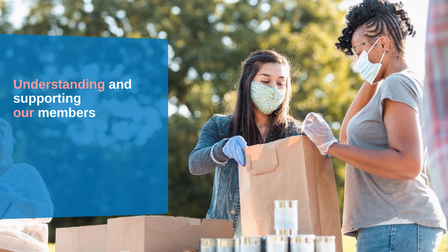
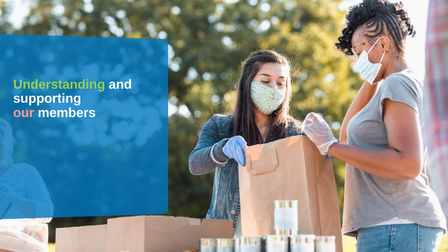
Understanding colour: pink -> light green
